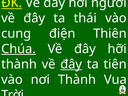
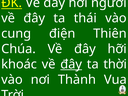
Chúa underline: present -> none
thành at (19, 64): thành -> khoác
tiên: tiên -> thời
